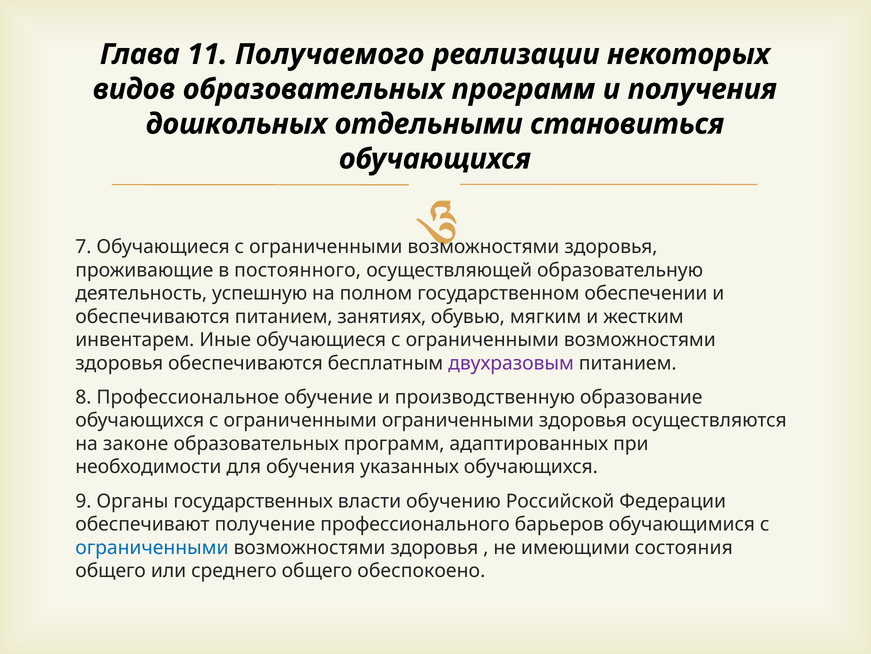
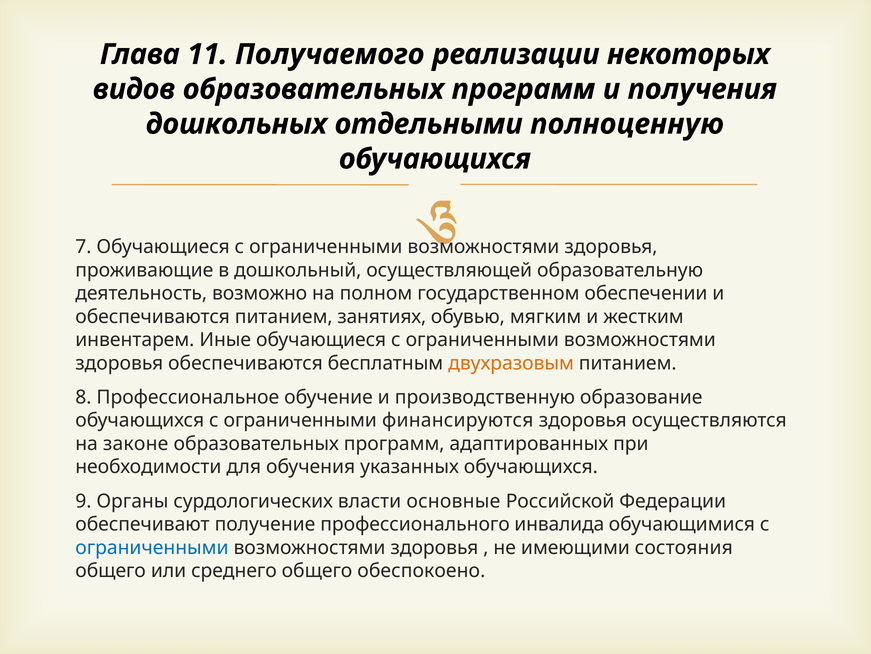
становиться: становиться -> полноценную
постоянного: постоянного -> дошкольный
успешную: успешную -> возможно
двухразовым colour: purple -> orange
ограниченными ограниченными: ограниченными -> финансируются
государственных: государственных -> сурдологических
обучению: обучению -> основные
барьеров: барьеров -> инвалида
